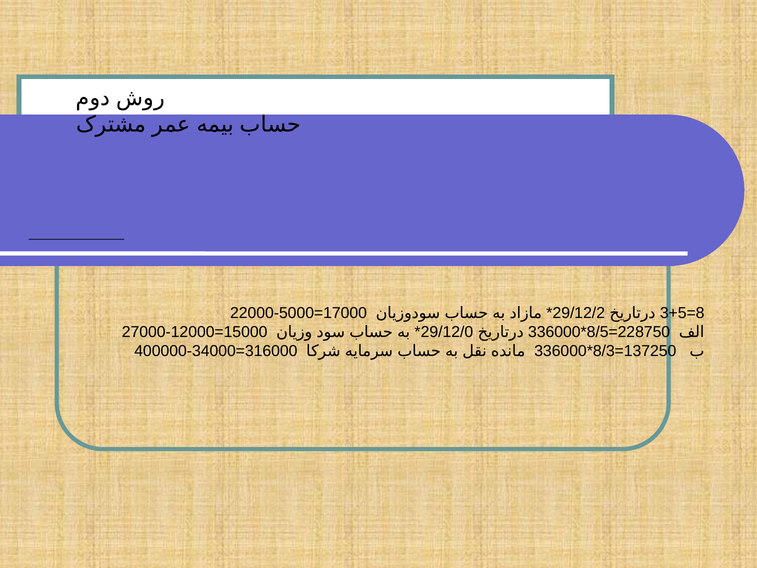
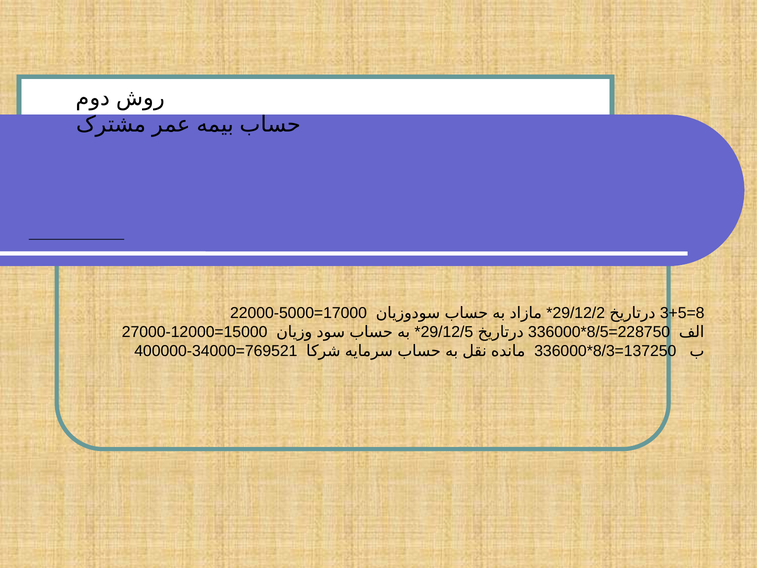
29/12/0: 29/12/0 -> 29/12/5
316000: 316000 -> 769521
